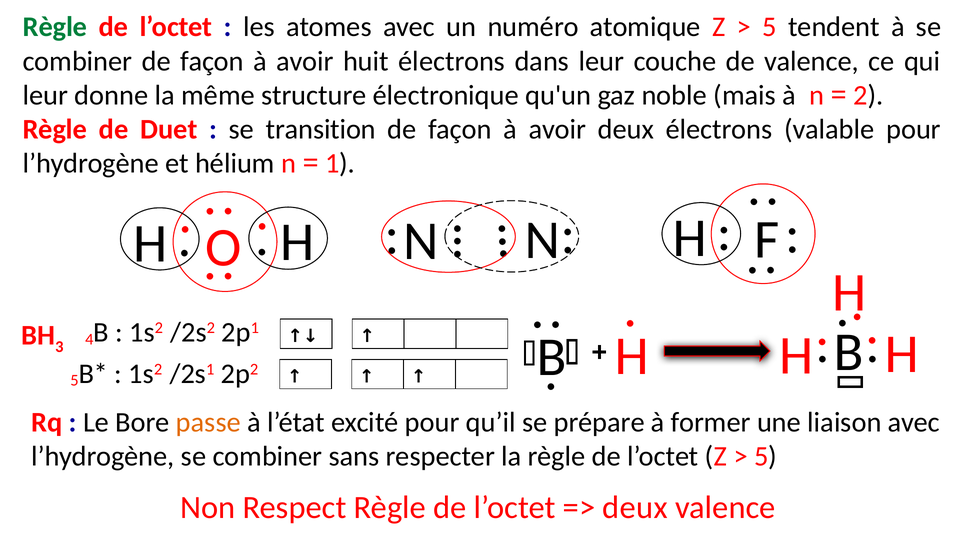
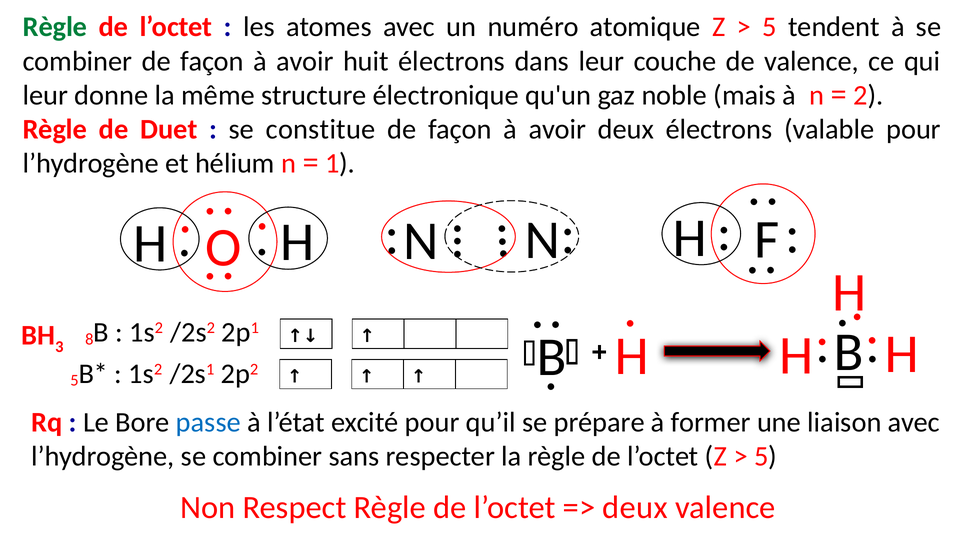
transition: transition -> constitue
4: 4 -> 8
passe colour: orange -> blue
